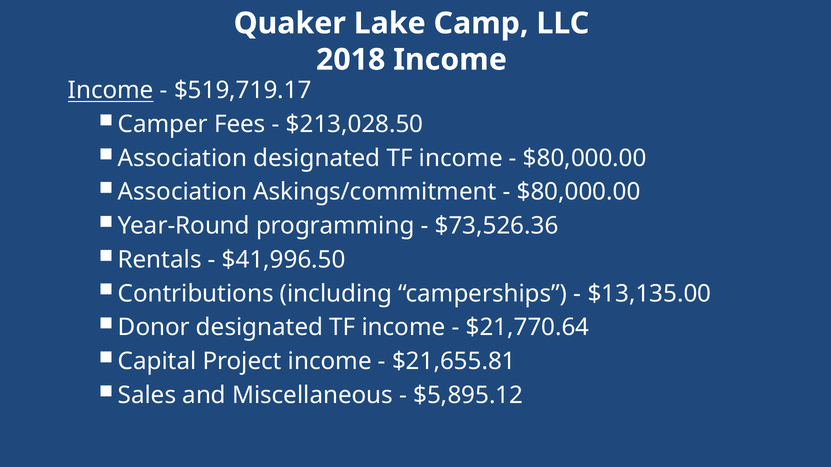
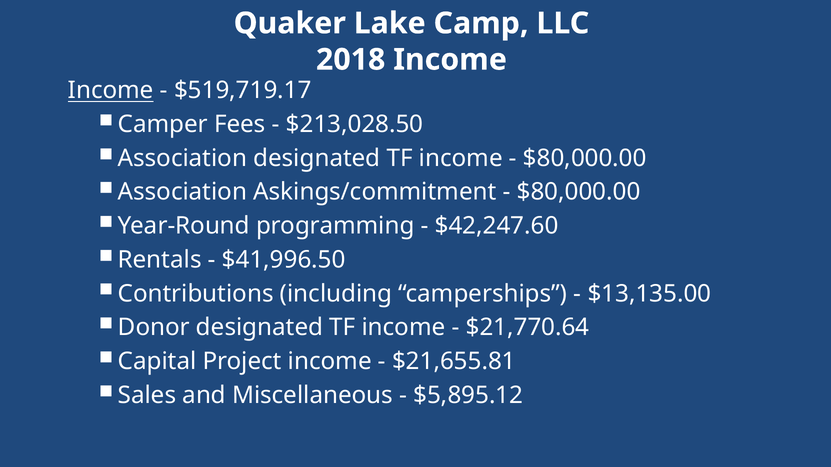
$73,526.36: $73,526.36 -> $42,247.60
